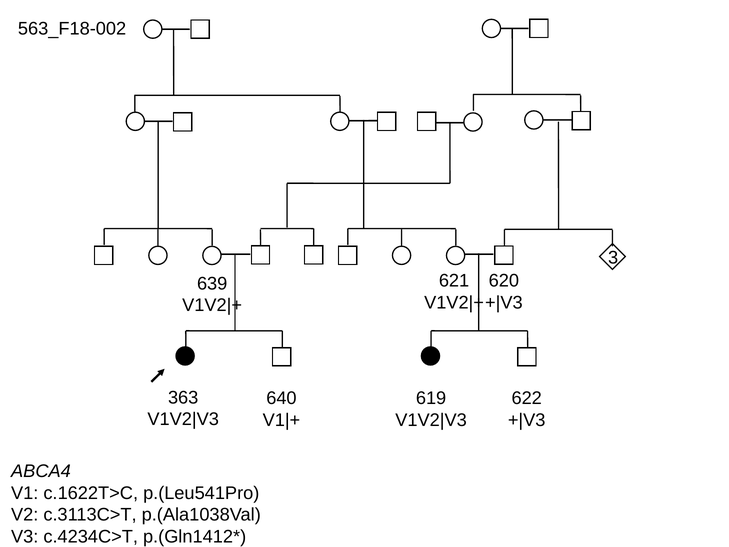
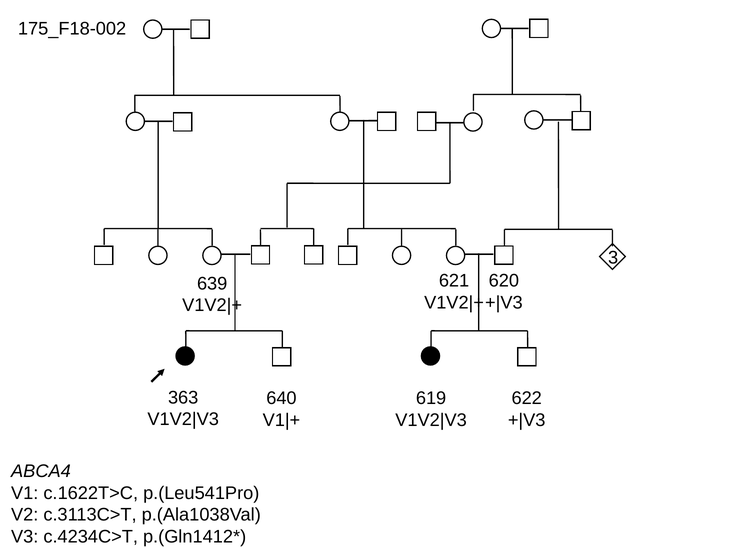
563_F18-002: 563_F18-002 -> 175_F18-002
